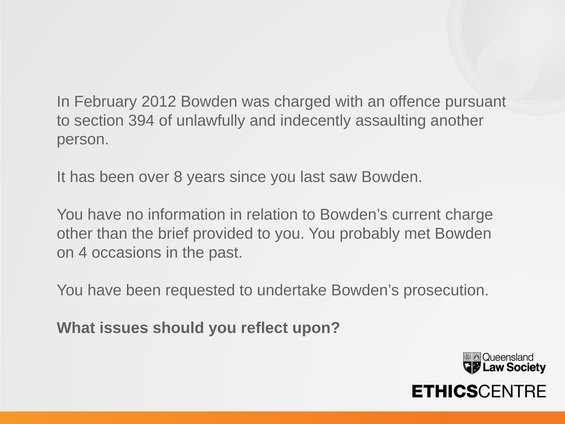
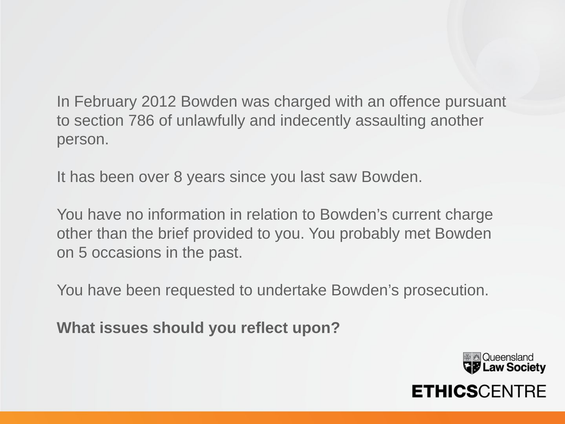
394: 394 -> 786
4: 4 -> 5
